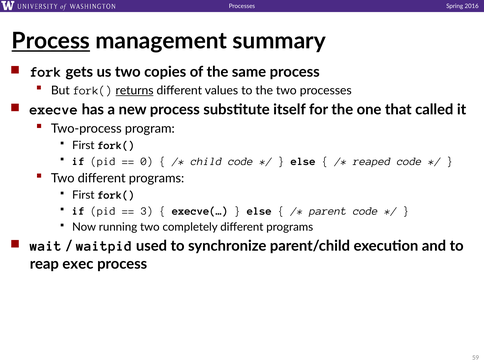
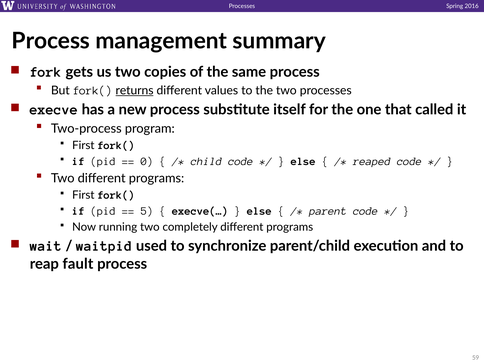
Process at (51, 41) underline: present -> none
3: 3 -> 5
exec: exec -> fault
